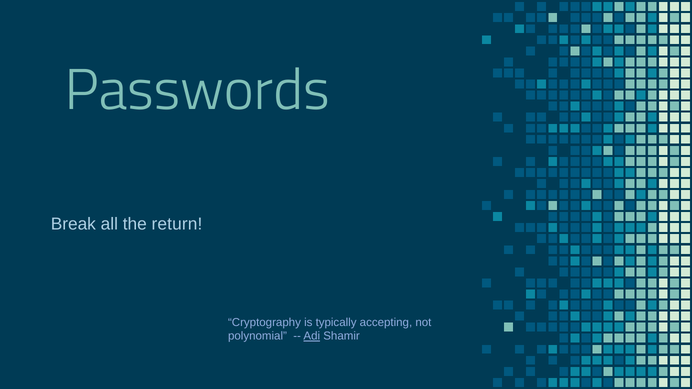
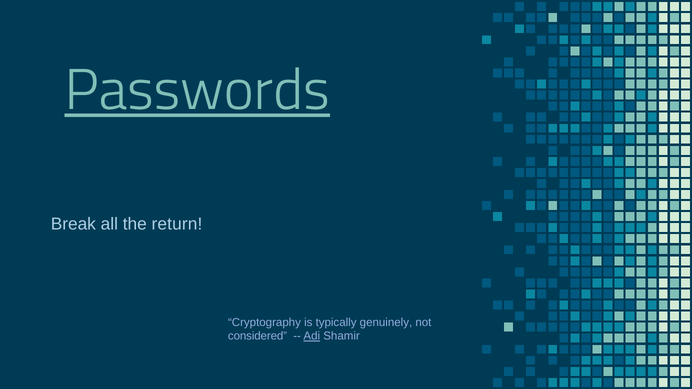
Passwords underline: none -> present
accepting: accepting -> genuinely
polynomial: polynomial -> considered
